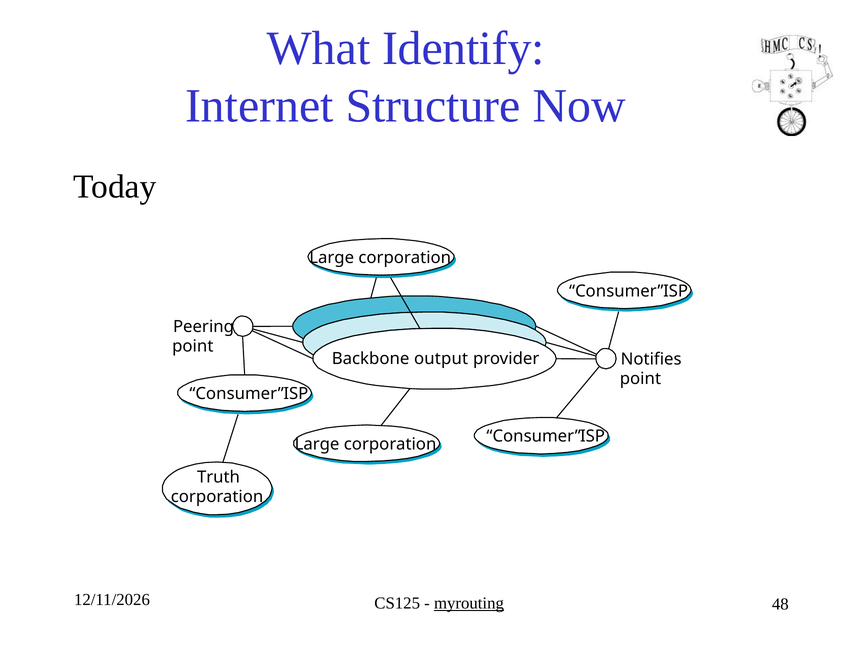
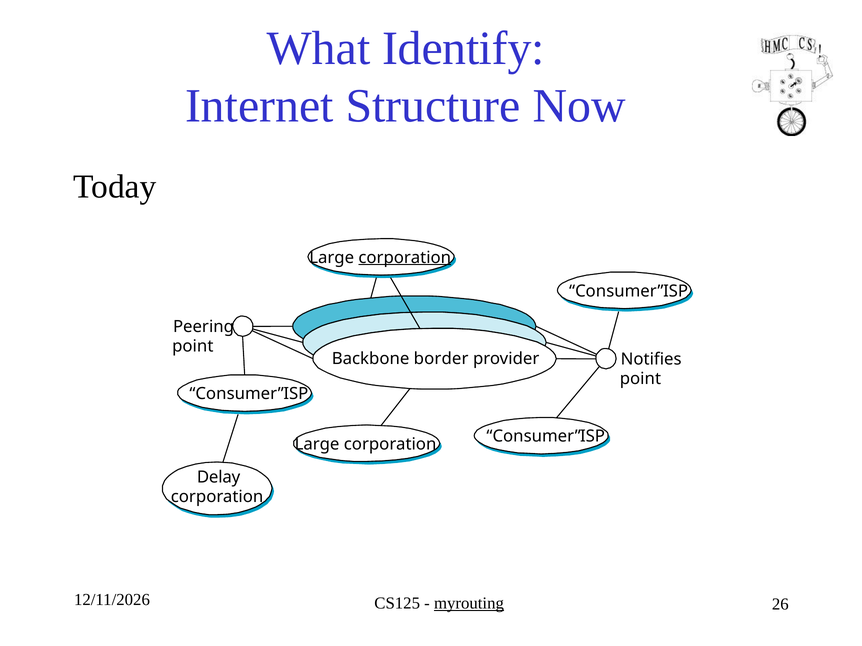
corporation at (405, 258) underline: none -> present
output: output -> border
Truth: Truth -> Delay
48: 48 -> 26
